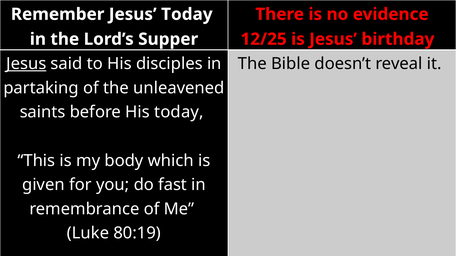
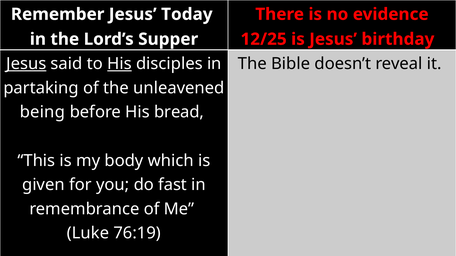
His at (119, 64) underline: none -> present
saints: saints -> being
His today: today -> bread
80:19: 80:19 -> 76:19
